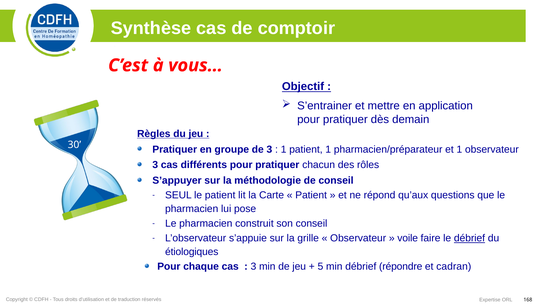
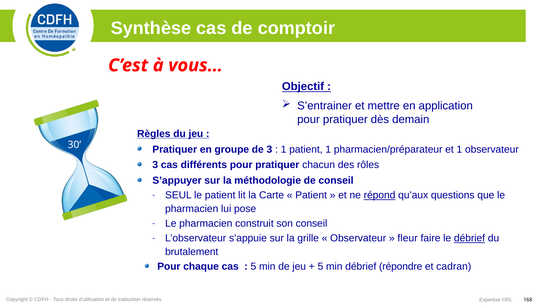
répond underline: none -> present
voile: voile -> fleur
étiologiques: étiologiques -> brutalement
3 at (253, 267): 3 -> 5
